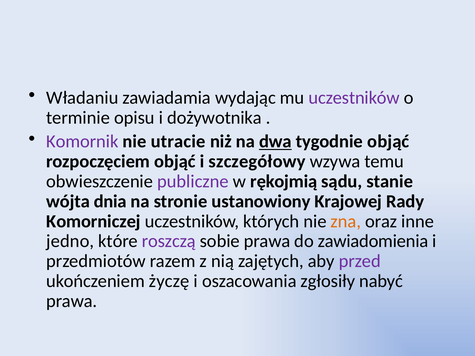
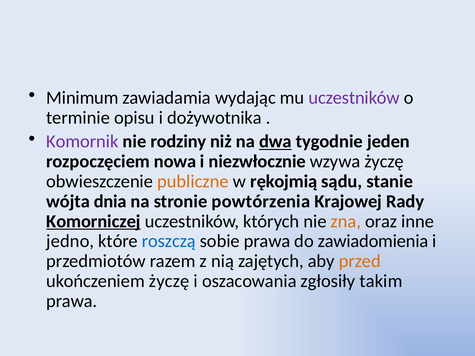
Władaniu: Władaniu -> Minimum
utracie: utracie -> rodziny
tygodnie objąć: objąć -> jeden
rozpoczęciem objąć: objąć -> nowa
szczegółowy: szczegółowy -> niezwłocznie
wzywa temu: temu -> życzę
publiczne colour: purple -> orange
ustanowiony: ustanowiony -> powtórzenia
Komorniczej underline: none -> present
roszczą colour: purple -> blue
przed colour: purple -> orange
nabyć: nabyć -> takim
